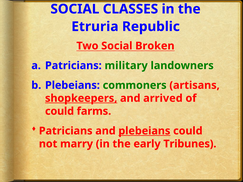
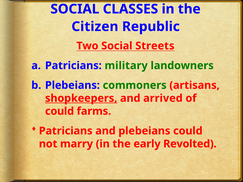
Etruria: Etruria -> Citizen
Broken: Broken -> Streets
plebeians at (144, 131) underline: present -> none
Tribunes: Tribunes -> Revolted
